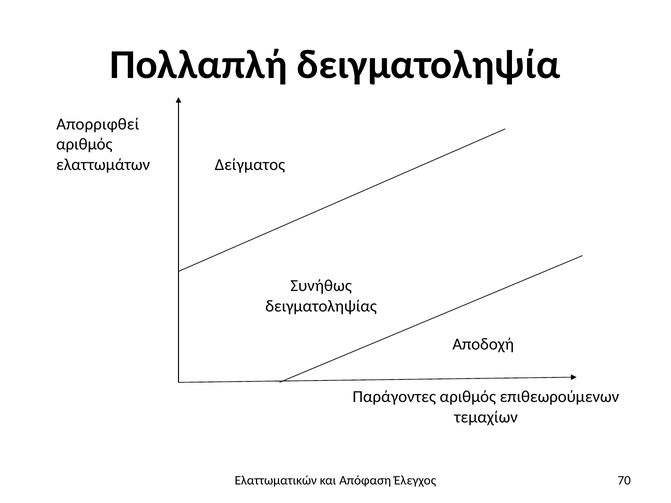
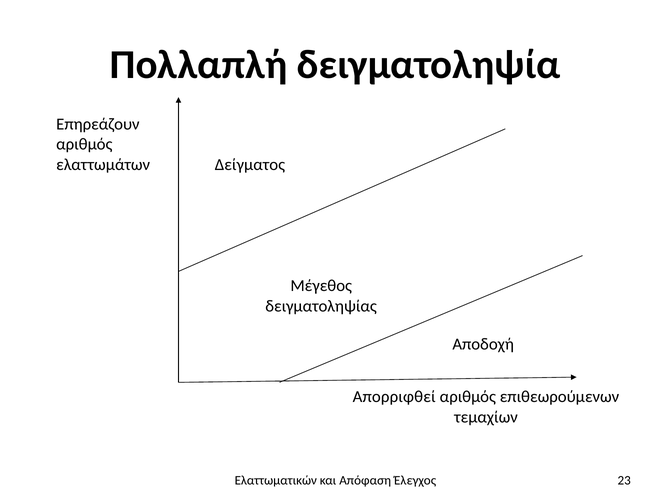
Απορριφθεί: Απορριφθεί -> Επηρεάζουν
Συνήθως: Συνήθως -> Μέγεθος
Παράγοντες: Παράγοντες -> Απορριφθεί
70: 70 -> 23
